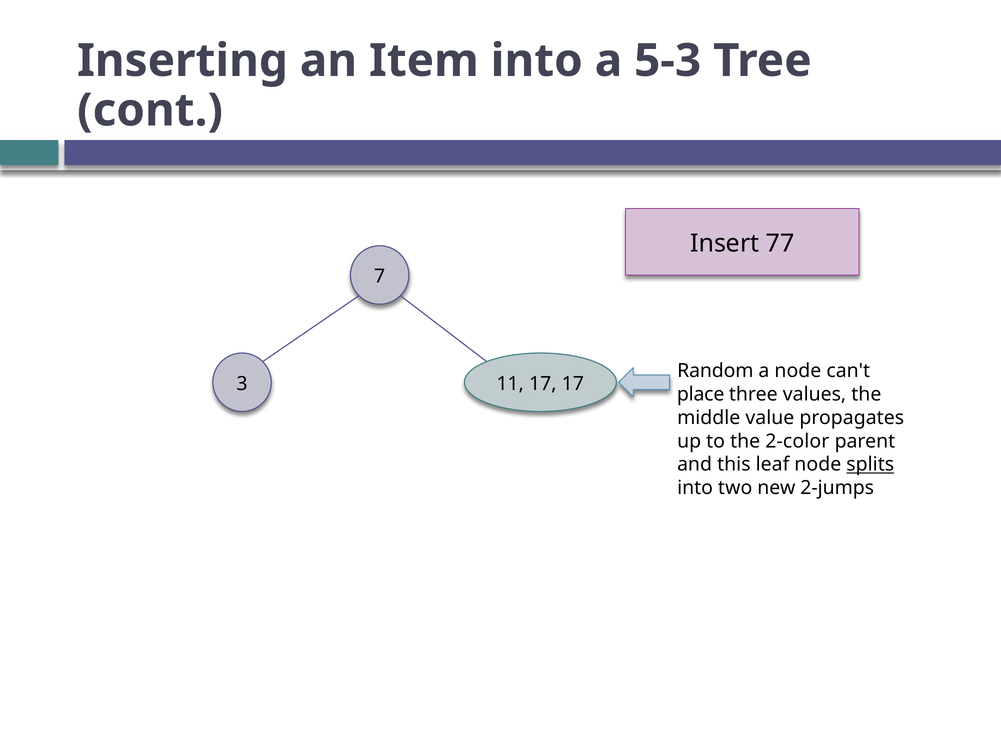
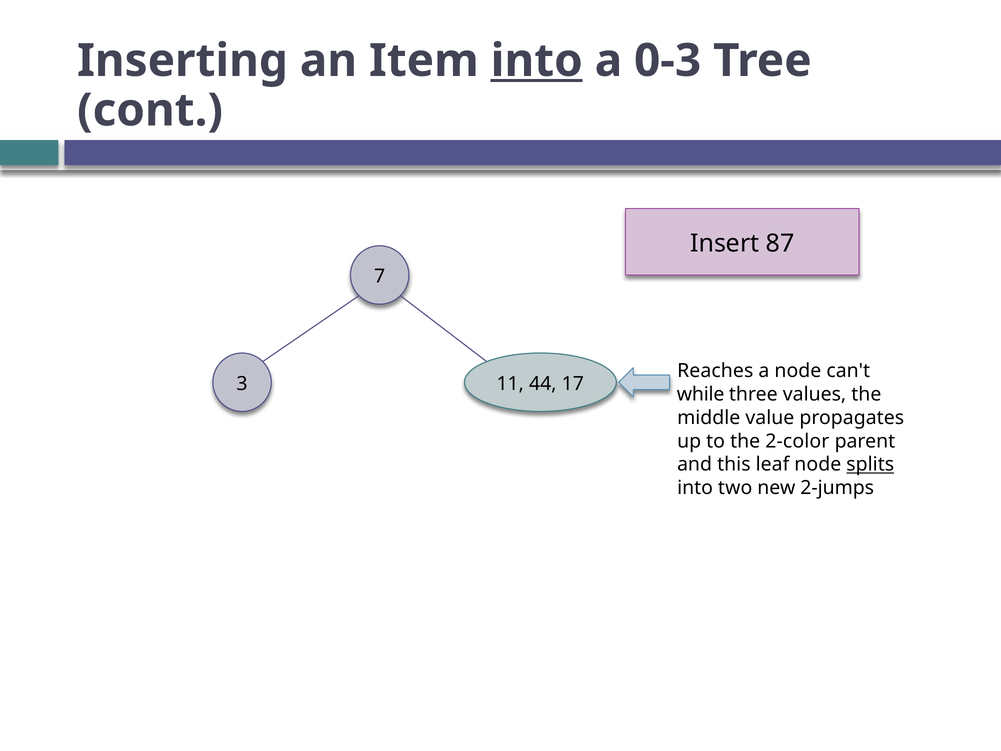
into at (537, 61) underline: none -> present
5-3: 5-3 -> 0-3
77: 77 -> 87
Random: Random -> Reaches
11 17: 17 -> 44
place: place -> while
